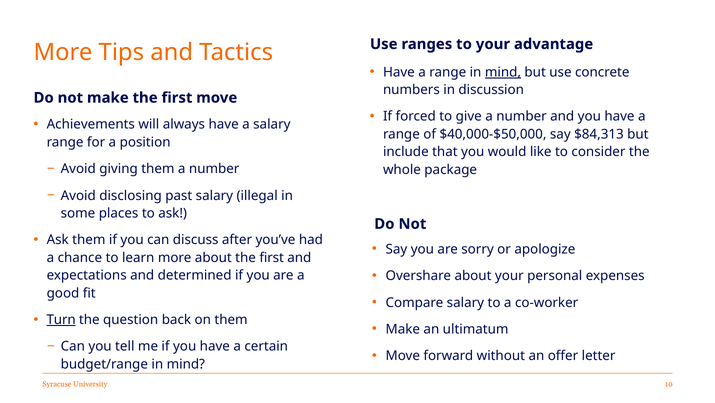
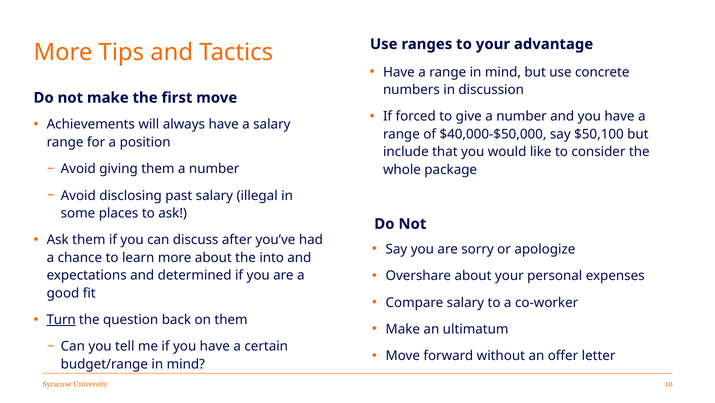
mind at (503, 72) underline: present -> none
$84,313: $84,313 -> $50,100
about the first: first -> into
